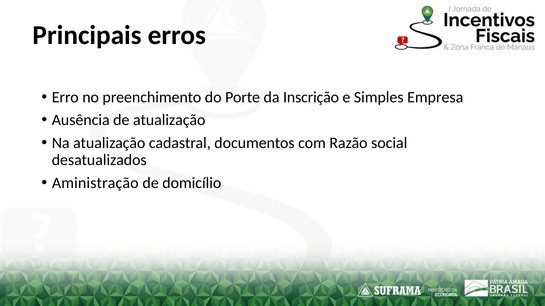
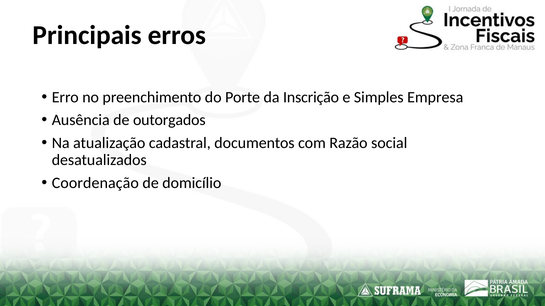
de atualização: atualização -> outorgados
Aministração: Aministração -> Coordenação
